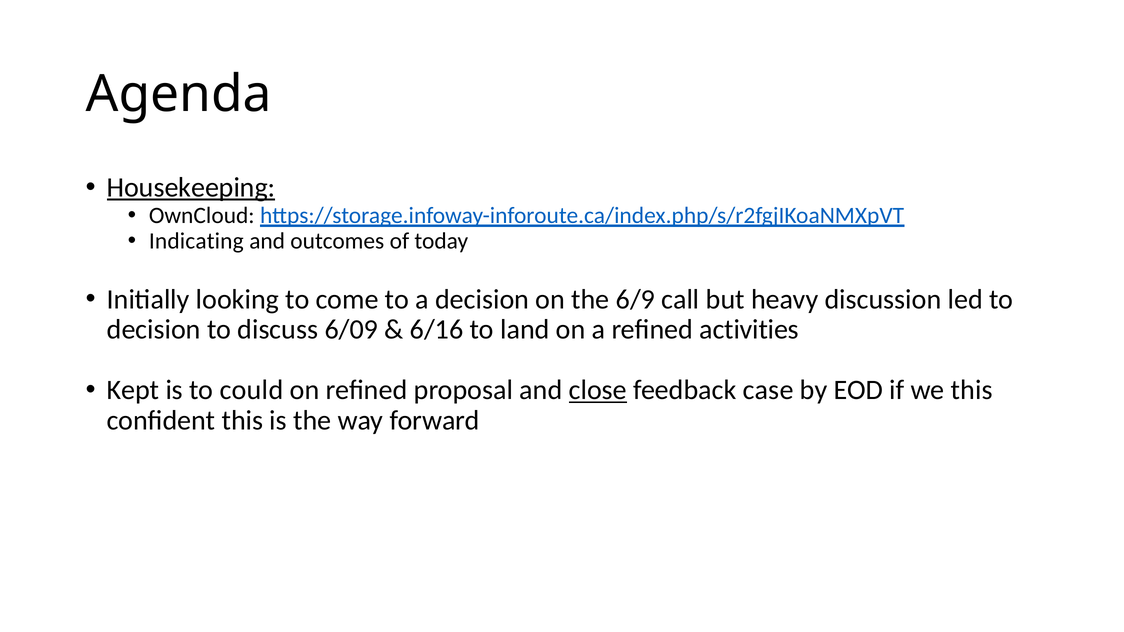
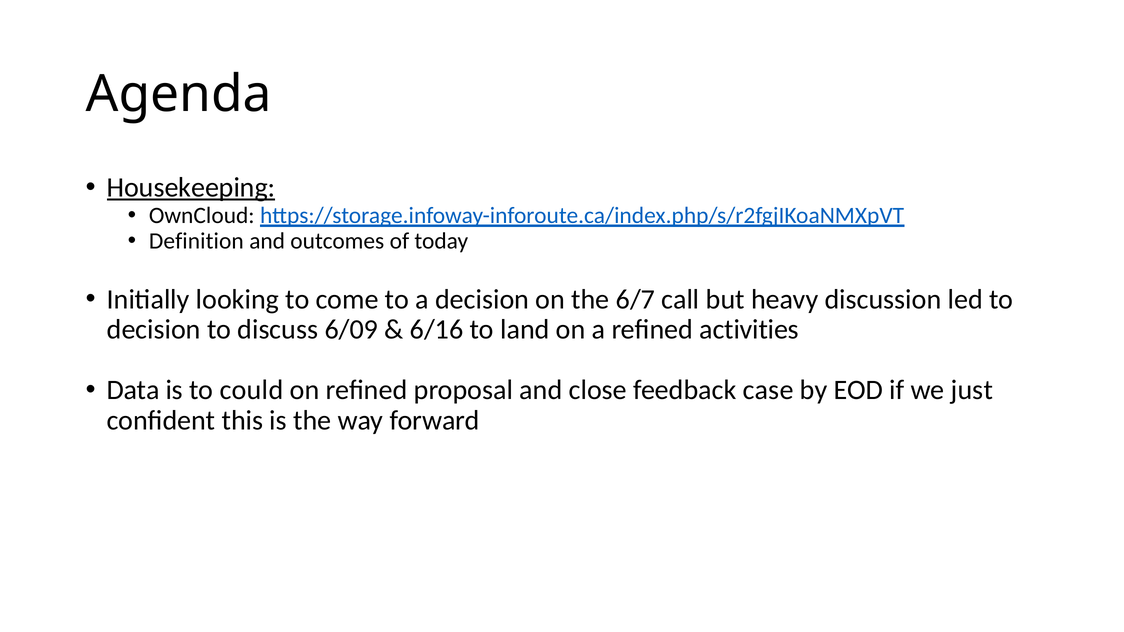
Indicating: Indicating -> Definition
6/9: 6/9 -> 6/7
Kept: Kept -> Data
close underline: present -> none
we this: this -> just
